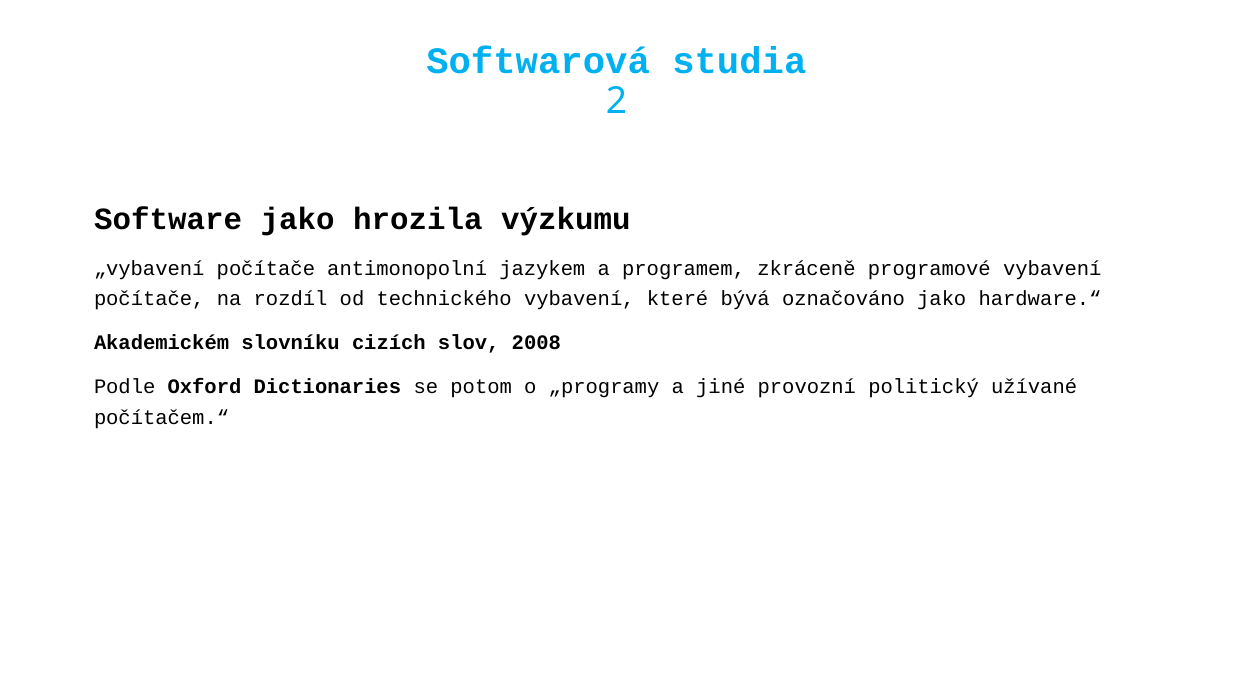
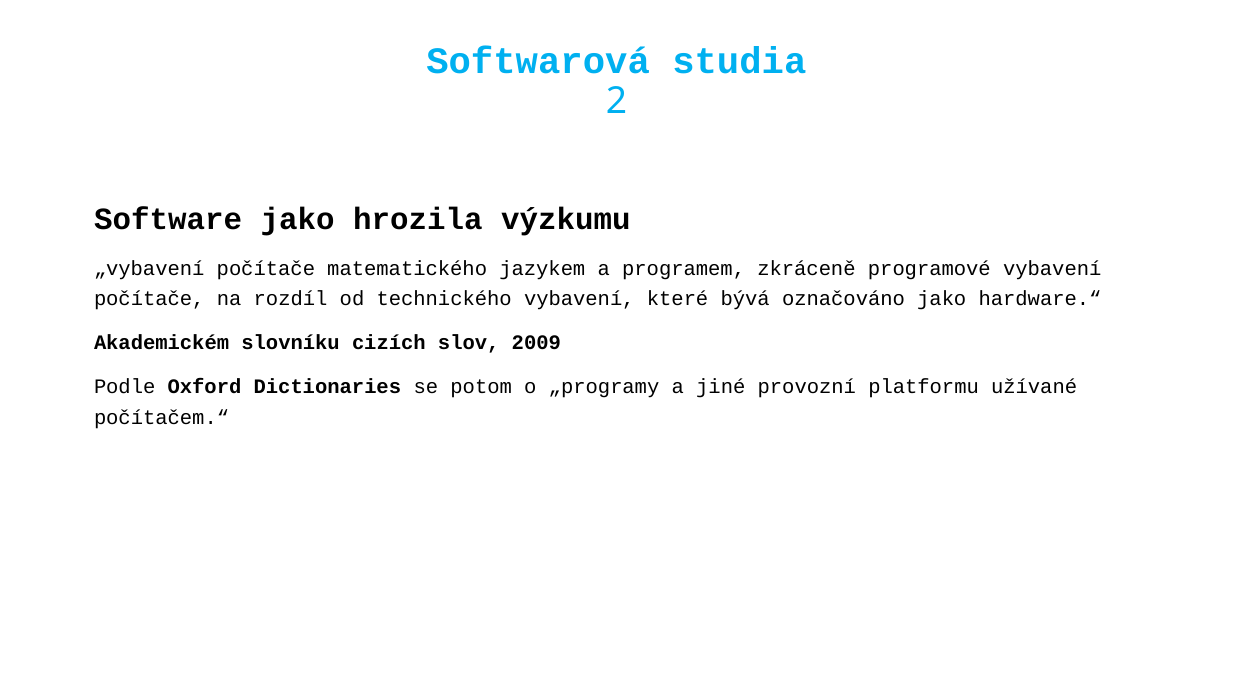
antimonopolní: antimonopolní -> matematického
2008: 2008 -> 2009
politický: politický -> platformu
